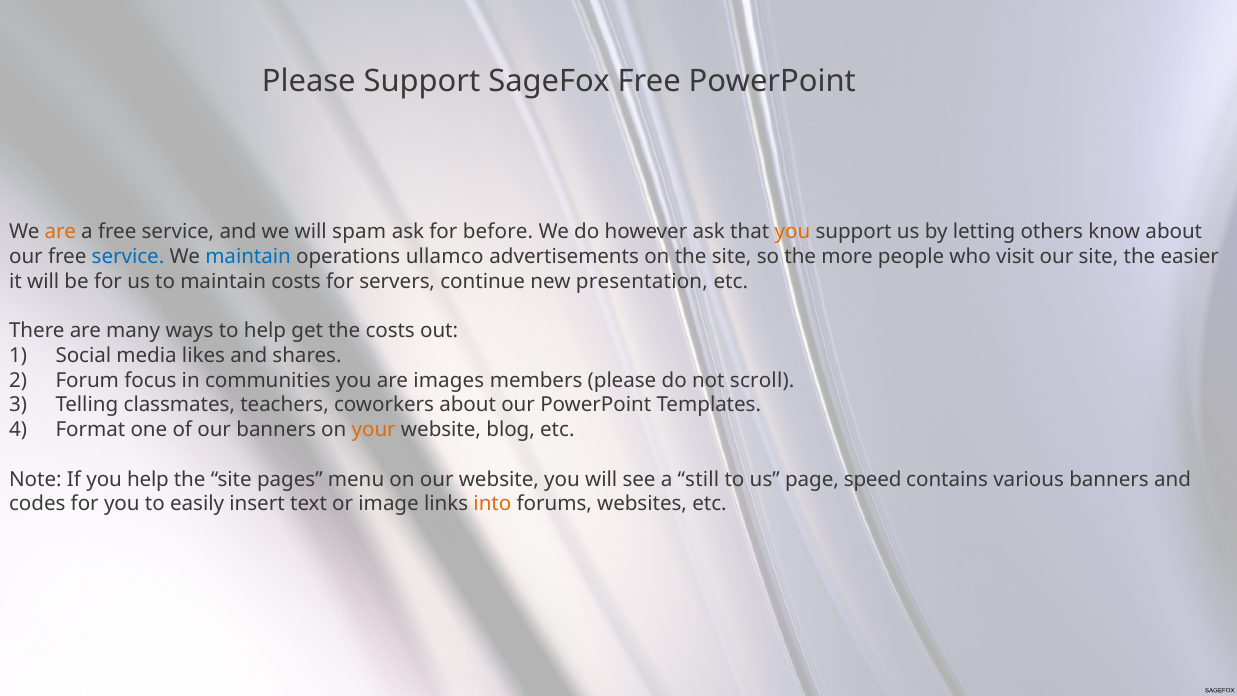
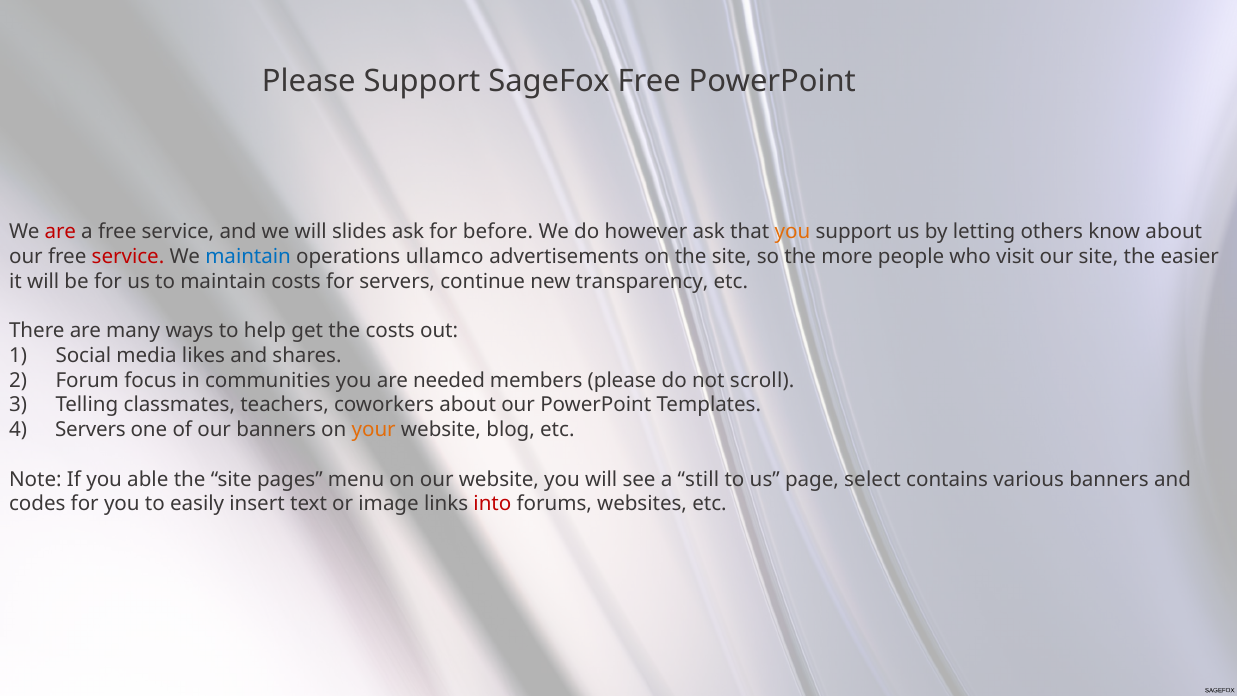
are at (60, 232) colour: orange -> red
spam: spam -> slides
service at (128, 257) colour: blue -> red
presentation: presentation -> transparency
images: images -> needed
Format at (90, 430): Format -> Servers
you help: help -> able
speed: speed -> select
into colour: orange -> red
